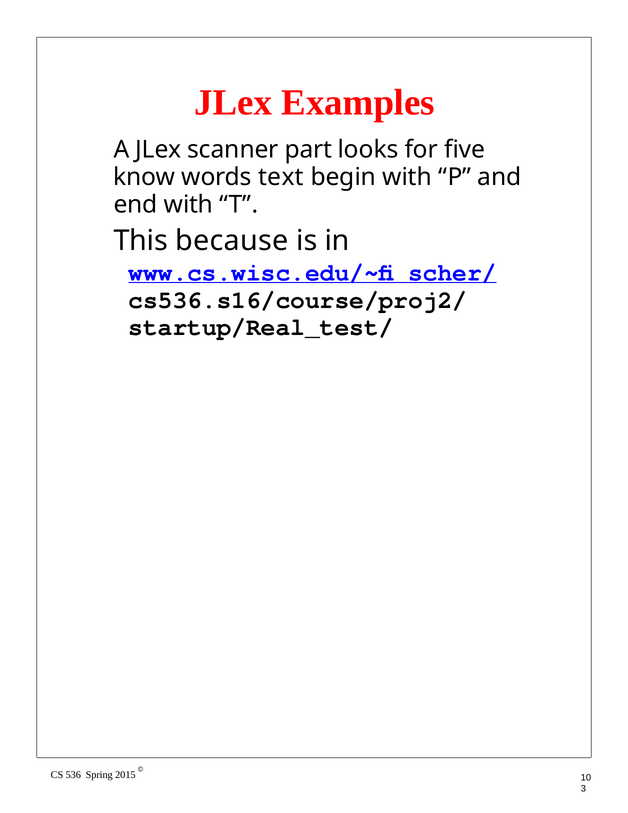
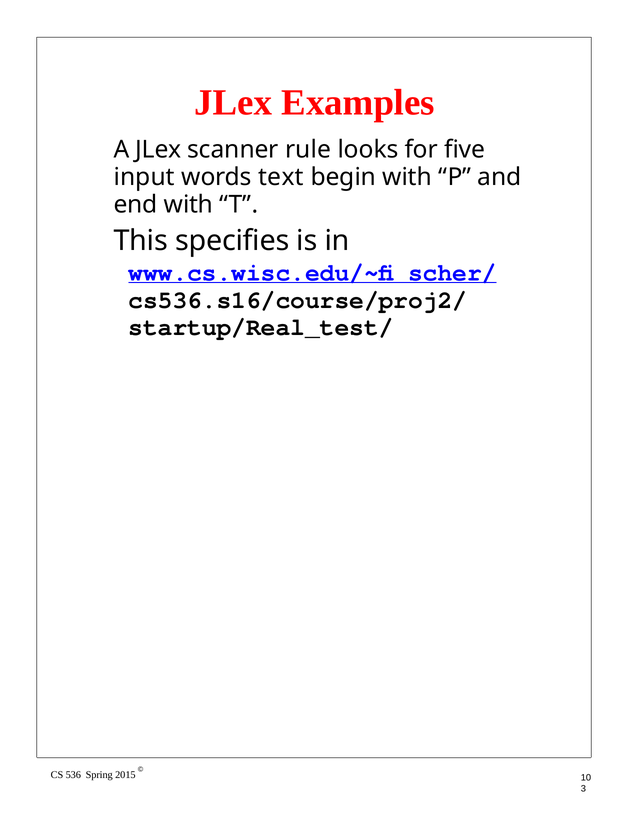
part: part -> rule
know: know -> input
because: because -> specifies
